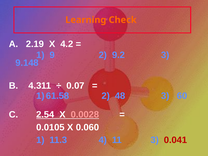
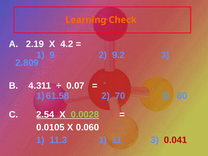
9.148: 9.148 -> 2.809
48: 48 -> 70
0.0028 colour: pink -> light green
11.3 4: 4 -> 1
